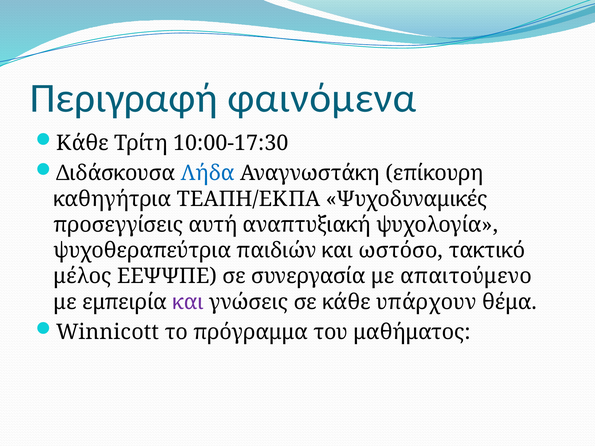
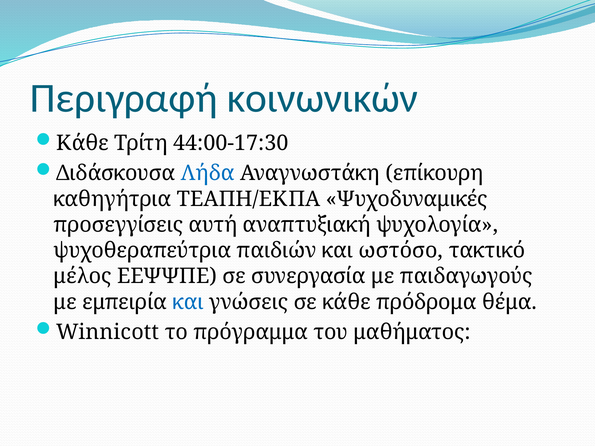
φαινόμενα: φαινόμενα -> κοινωνικών
10:00-17:30: 10:00-17:30 -> 44:00-17:30
απαιτούμενο: απαιτούμενο -> παιδαγωγούς
και at (188, 302) colour: purple -> blue
υπάρχουν: υπάρχουν -> πρόδρομα
